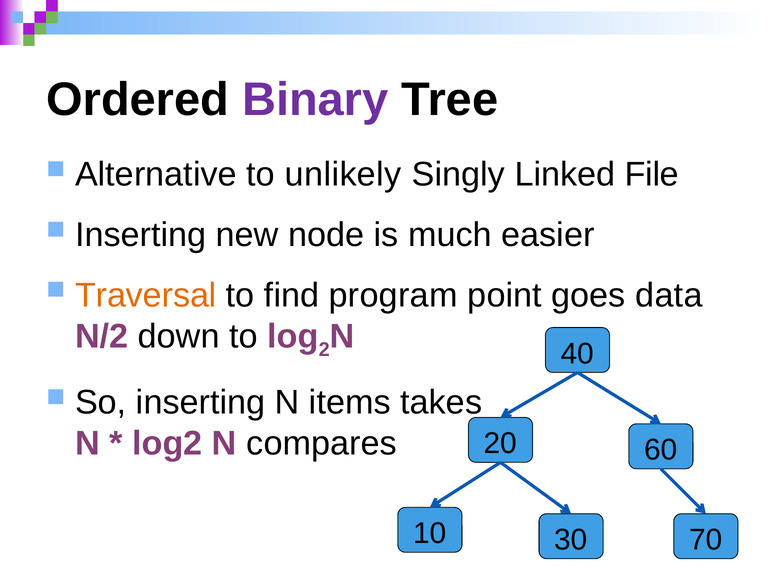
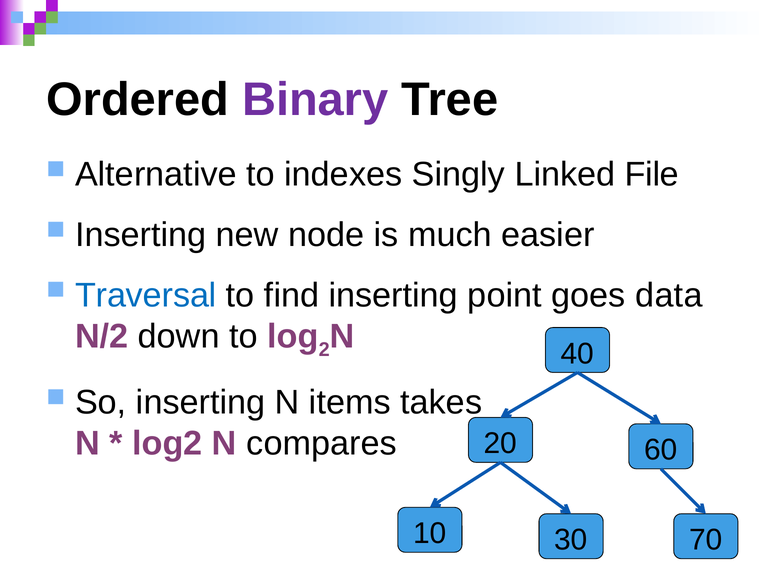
unlikely: unlikely -> indexes
Traversal colour: orange -> blue
find program: program -> inserting
